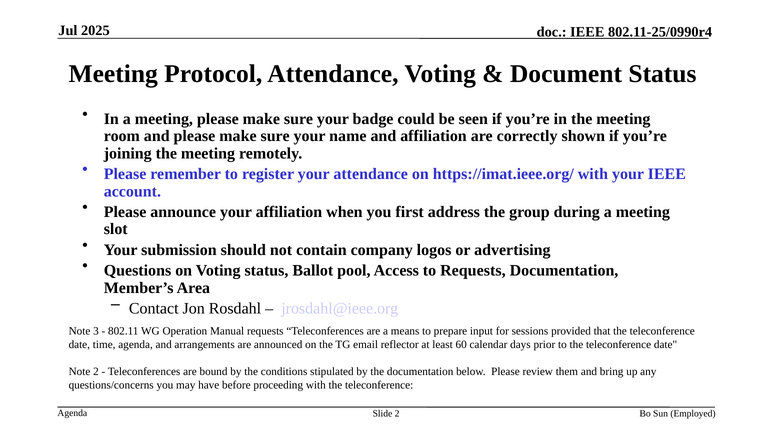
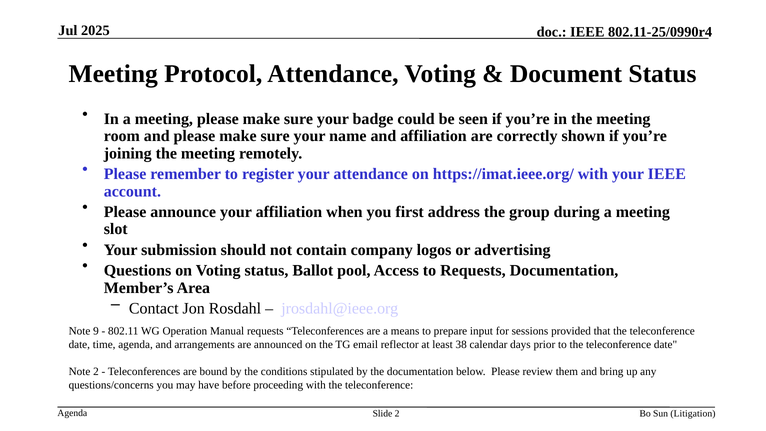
3: 3 -> 9
60: 60 -> 38
Employed: Employed -> Litigation
